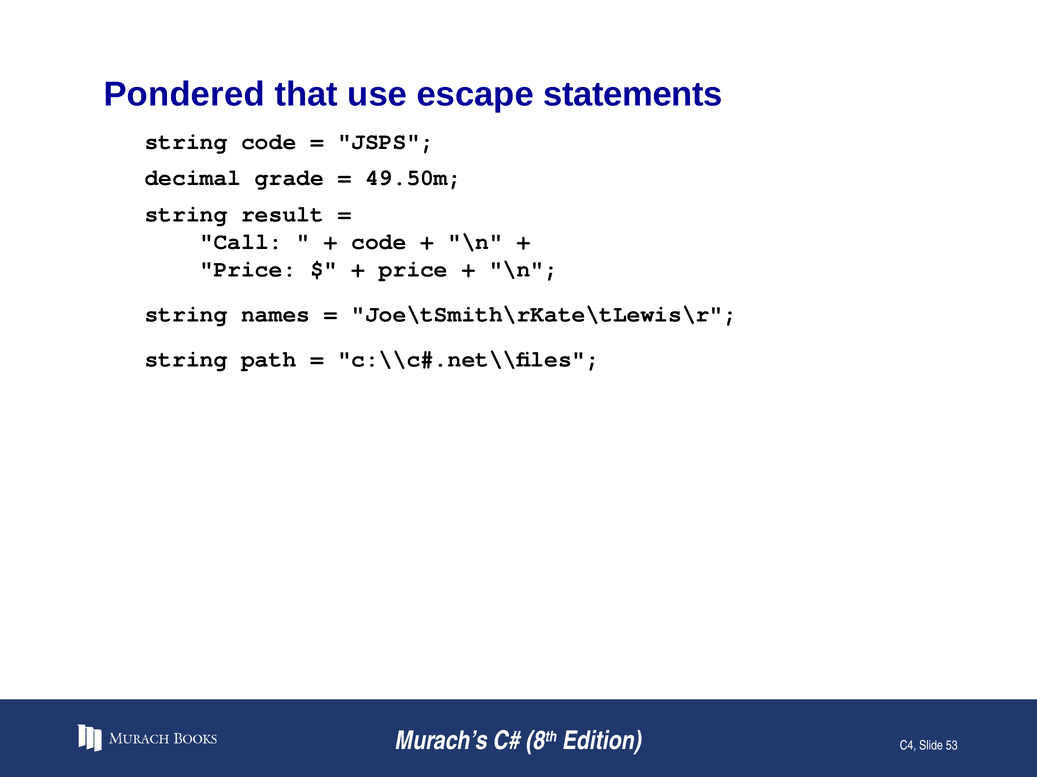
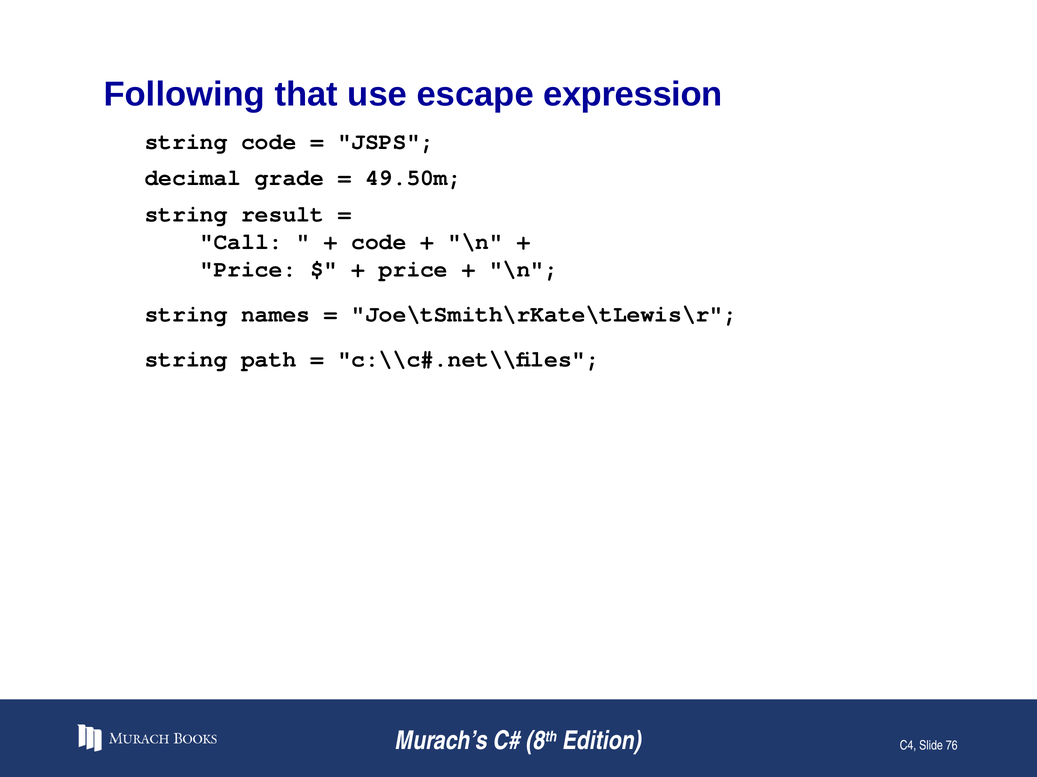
Pondered: Pondered -> Following
statements: statements -> expression
53: 53 -> 76
